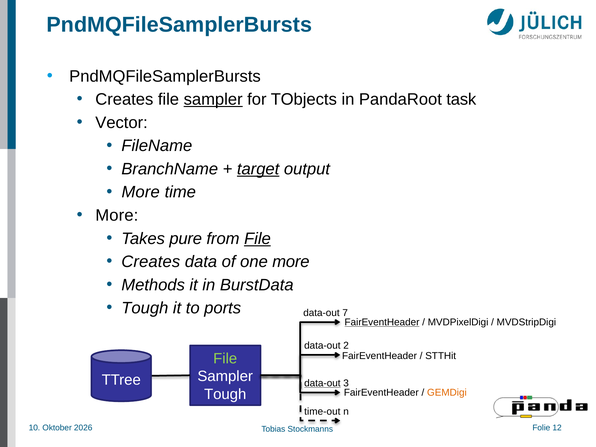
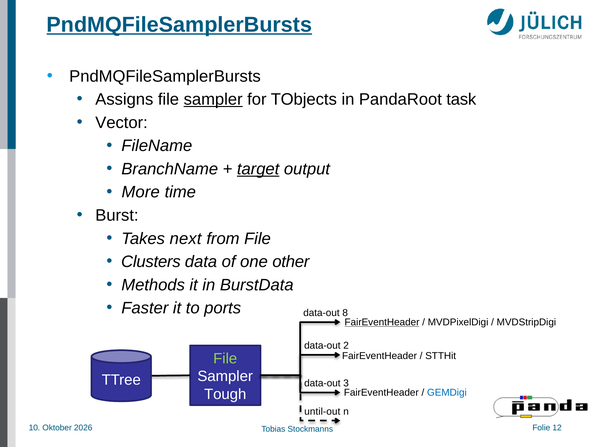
PndMQFileSamplerBursts at (179, 25) underline: none -> present
Creates at (124, 99): Creates -> Assigns
More at (117, 215): More -> Burst
pure: pure -> next
File at (257, 239) underline: present -> none
Creates at (151, 262): Creates -> Clusters
one more: more -> other
Tough at (145, 308): Tough -> Faster
7: 7 -> 8
data-out at (322, 383) underline: present -> none
GEMDigi colour: orange -> blue
time-out: time-out -> until-out
